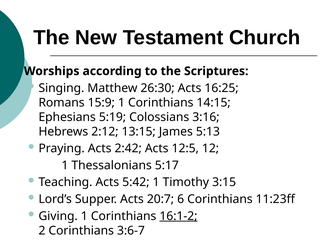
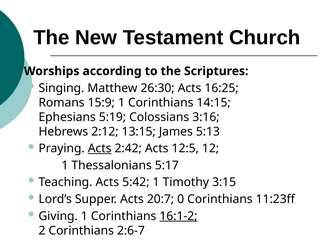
Acts at (100, 148) underline: none -> present
6: 6 -> 0
3:6-7: 3:6-7 -> 2:6-7
